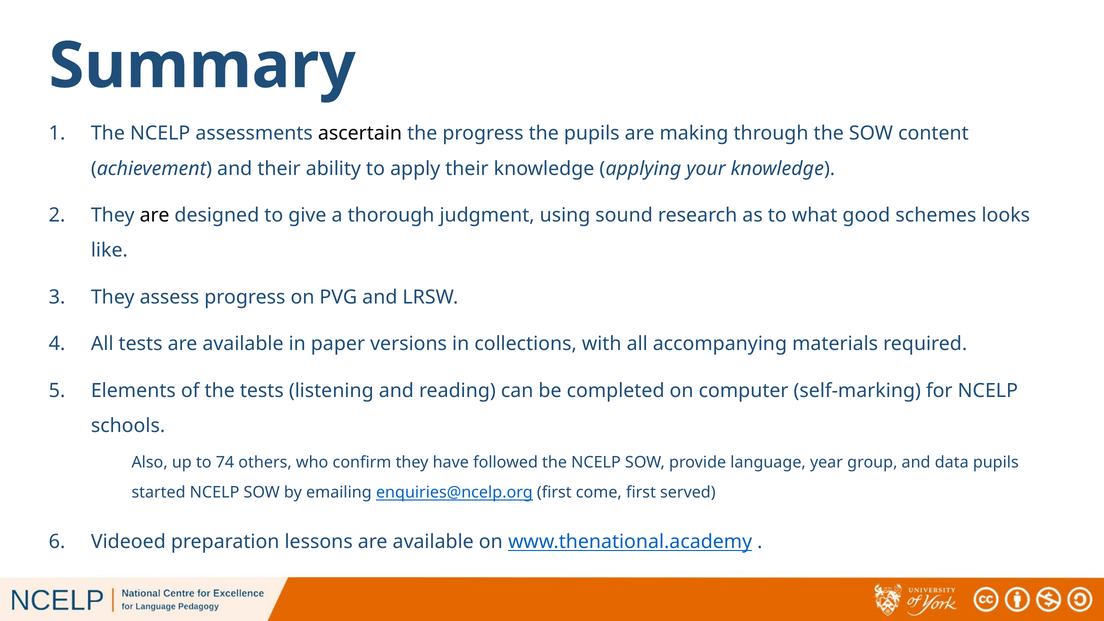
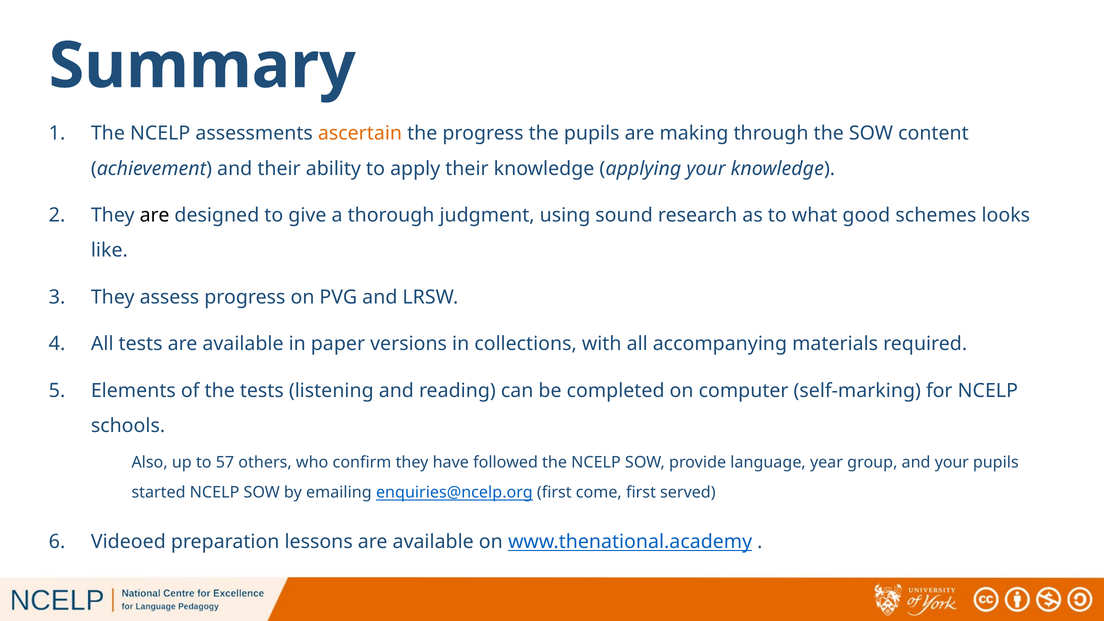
ascertain colour: black -> orange
74: 74 -> 57
and data: data -> your
